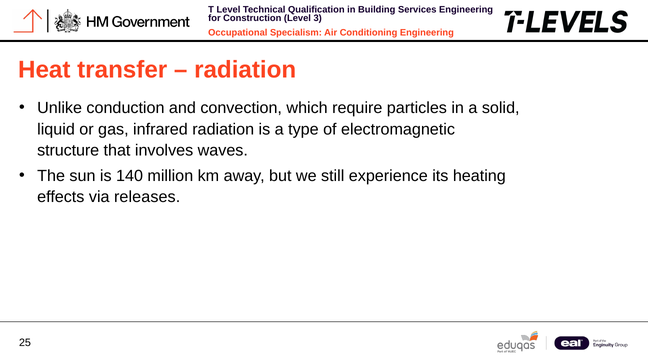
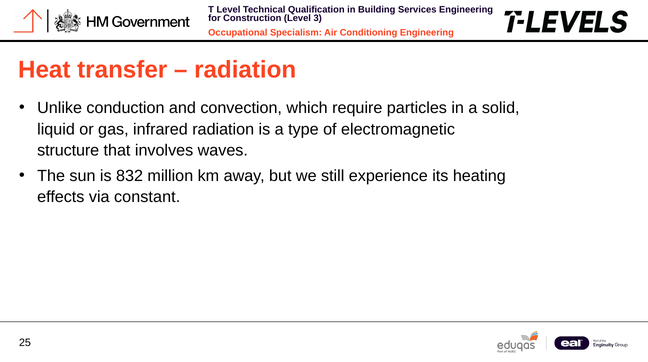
140: 140 -> 832
releases: releases -> constant
